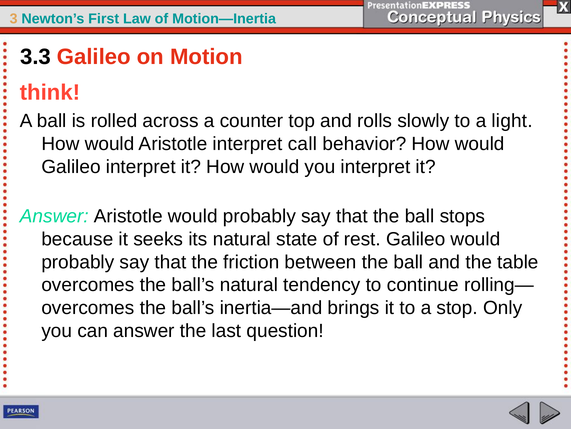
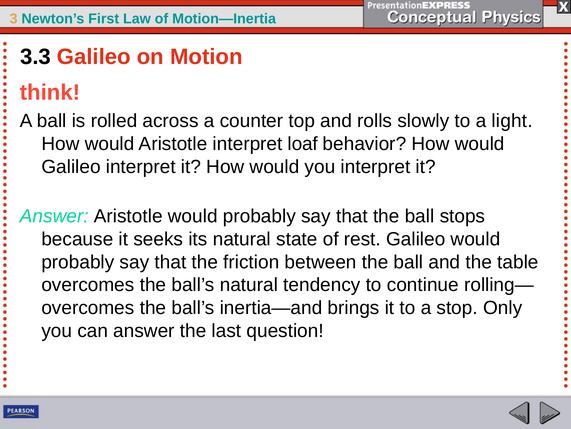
call: call -> loaf
